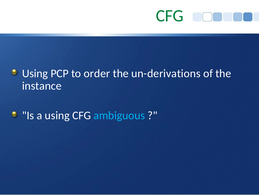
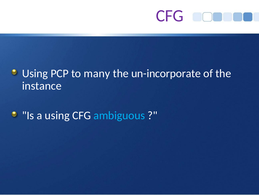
CFG at (170, 16) colour: green -> purple
order: order -> many
un-derivations: un-derivations -> un-incorporate
